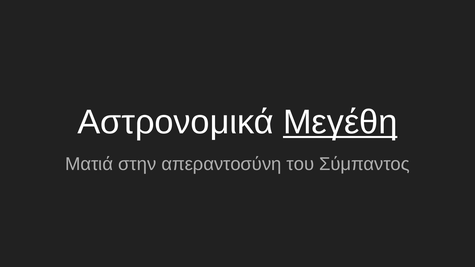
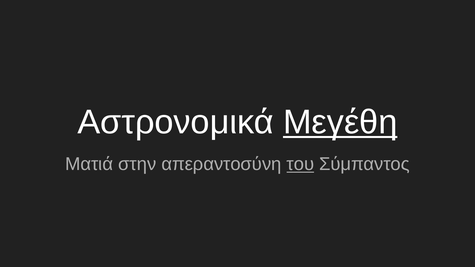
του underline: none -> present
